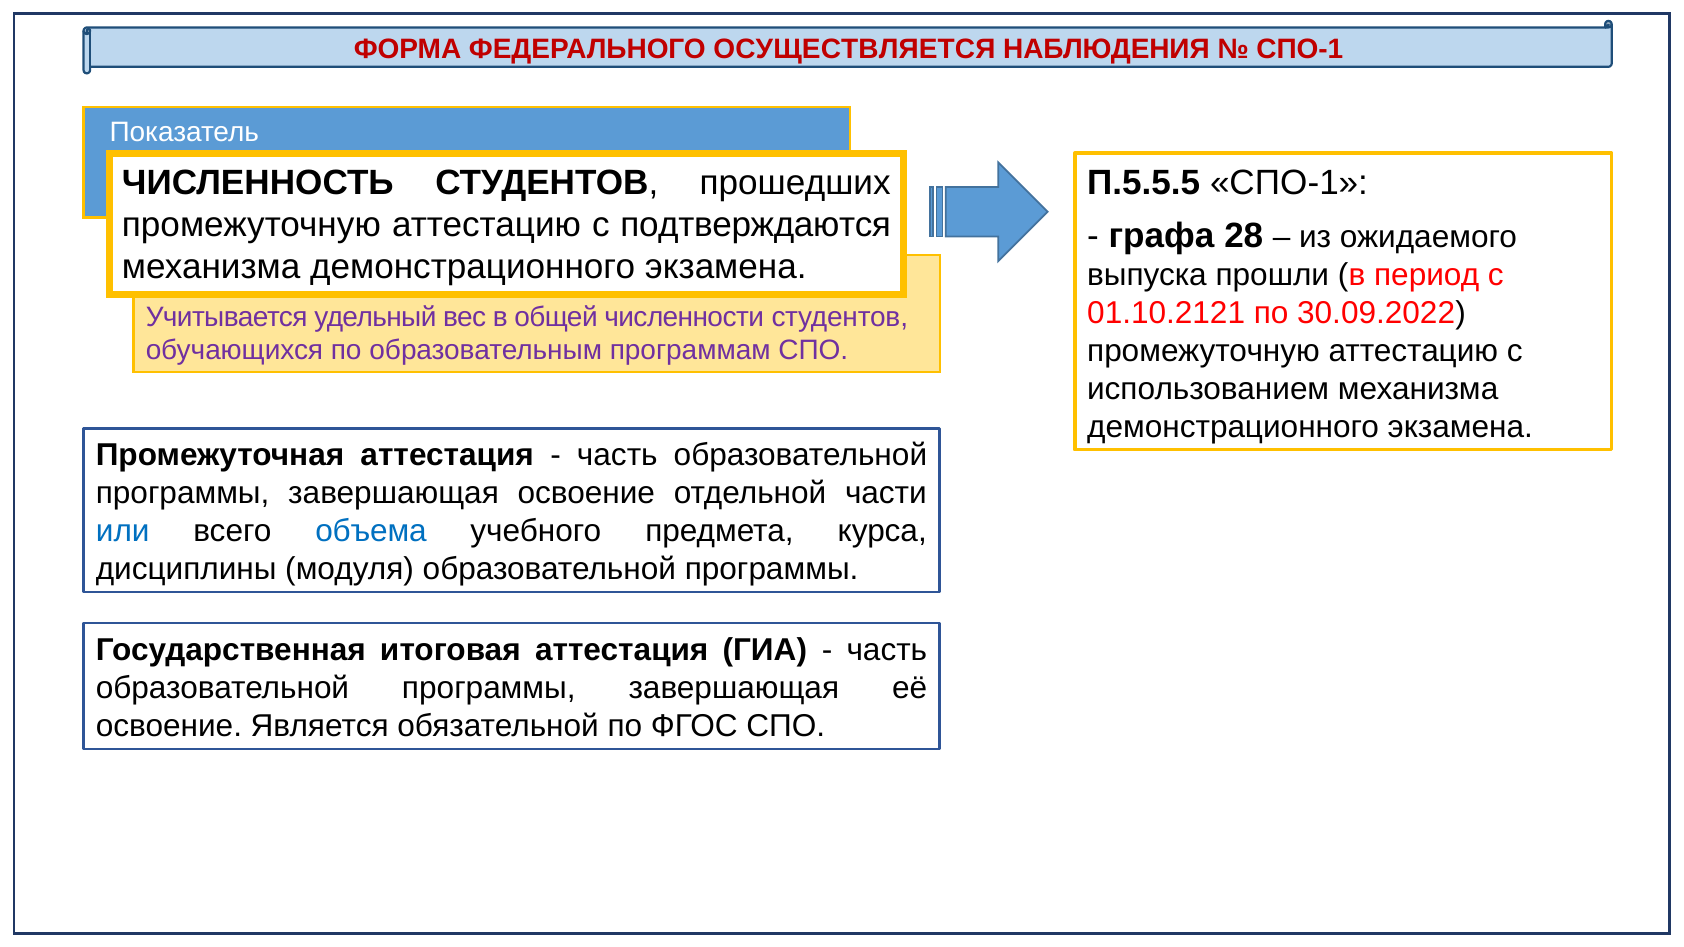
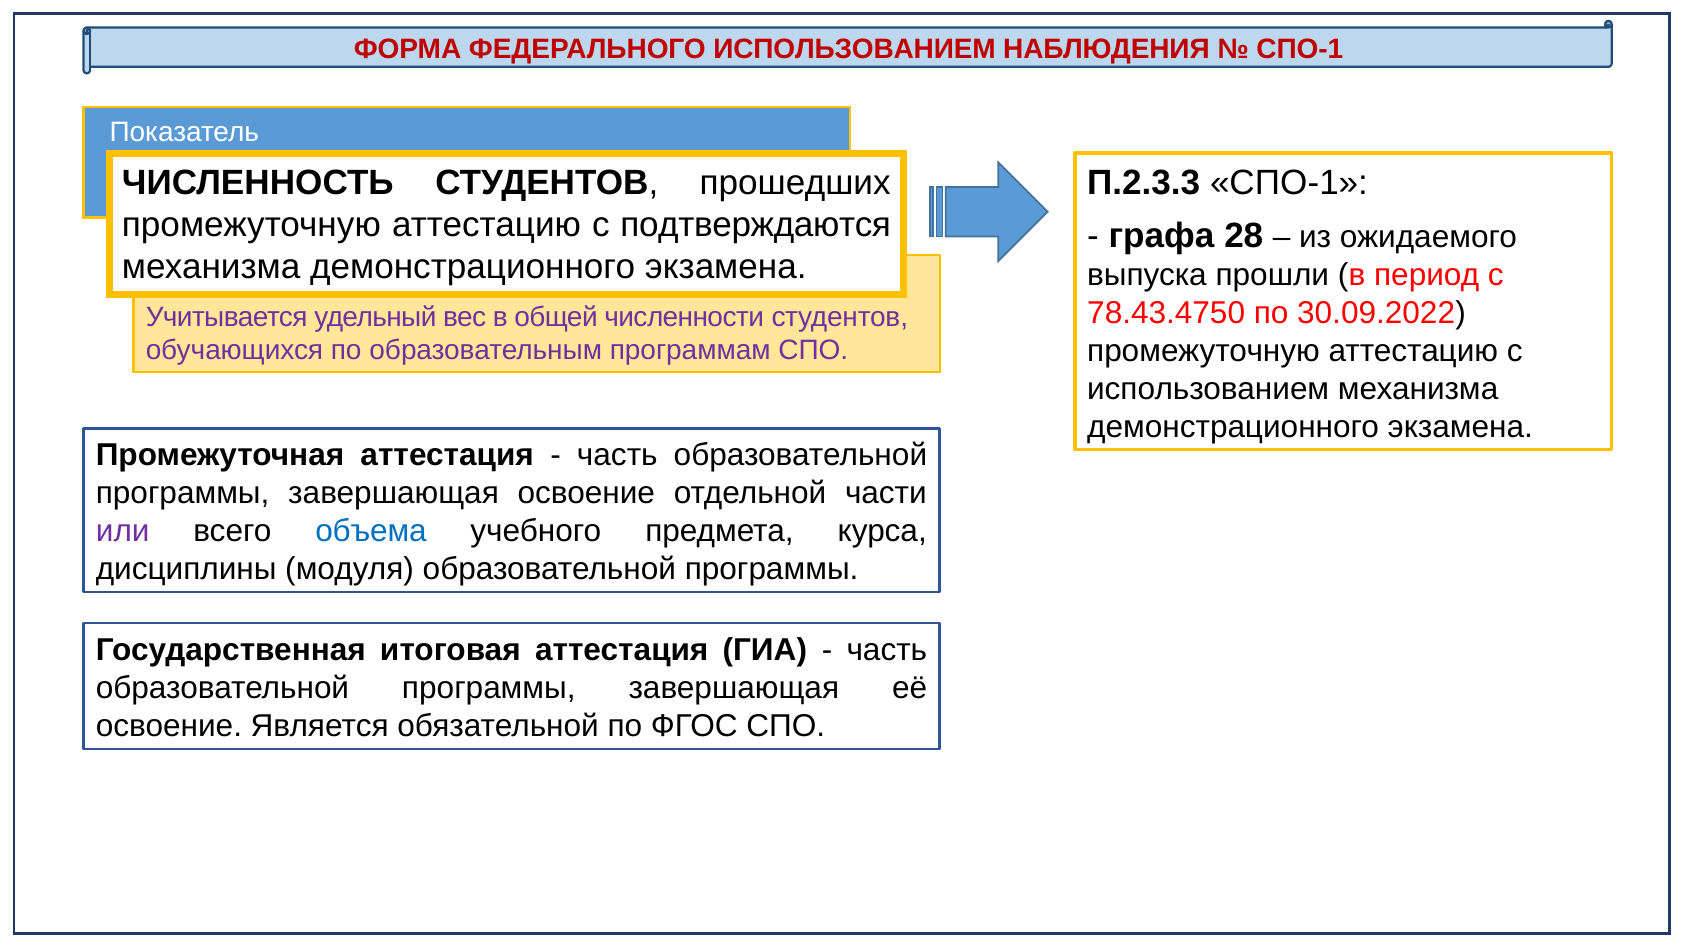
ФЕДЕРАЛЬНОГО ОСУЩЕСТВЛЯЕТСЯ: ОСУЩЕСТВЛЯЕТСЯ -> ИСПОЛЬЗОВАНИЕМ
П.5.5.5: П.5.5.5 -> П.2.3.3
01.10.2121: 01.10.2121 -> 78.43.4750
или colour: blue -> purple
